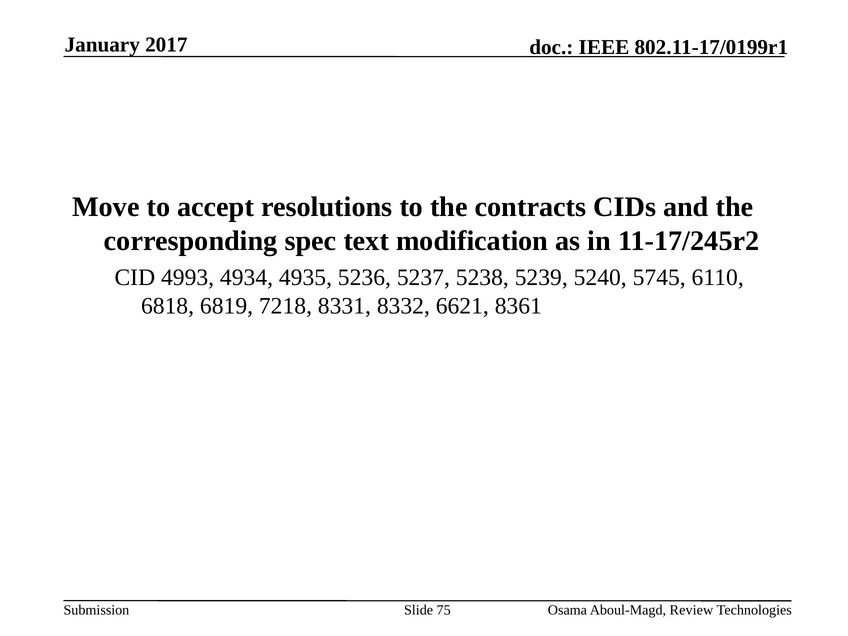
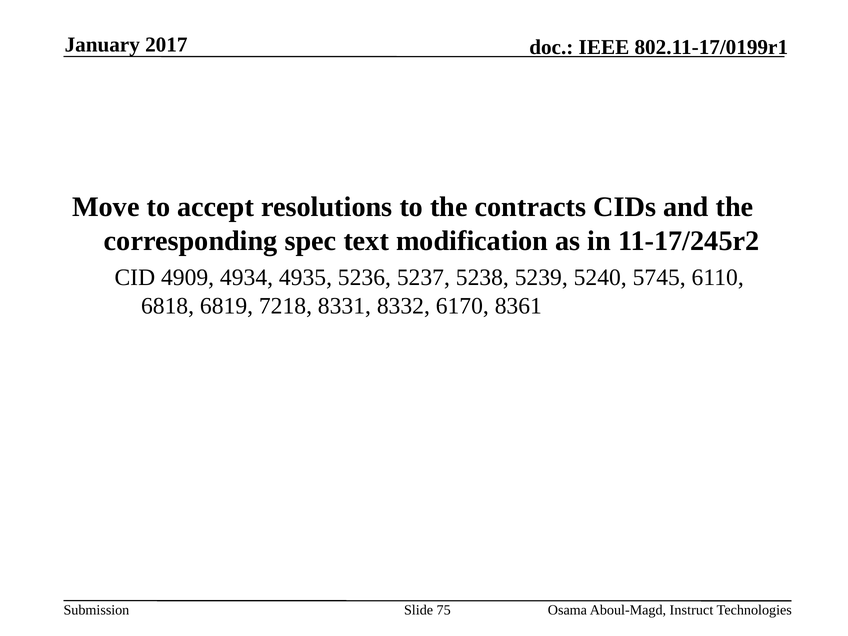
4993: 4993 -> 4909
6621: 6621 -> 6170
Review: Review -> Instruct
